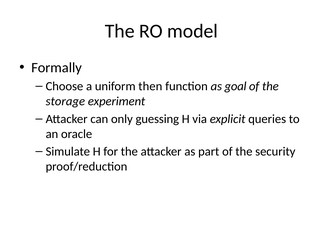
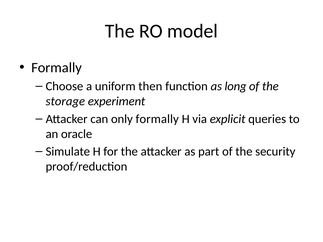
goal: goal -> long
only guessing: guessing -> formally
